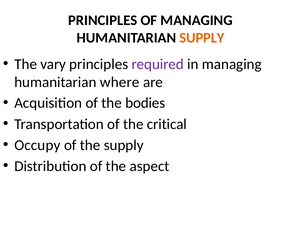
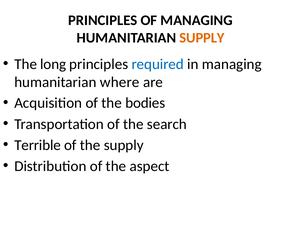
vary: vary -> long
required colour: purple -> blue
critical: critical -> search
Occupy: Occupy -> Terrible
